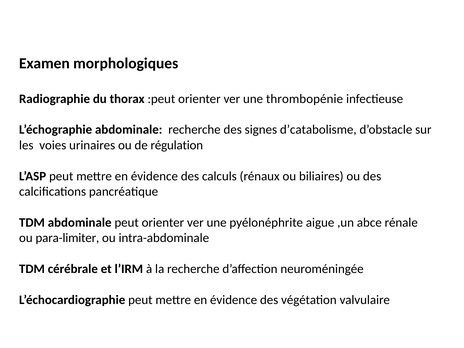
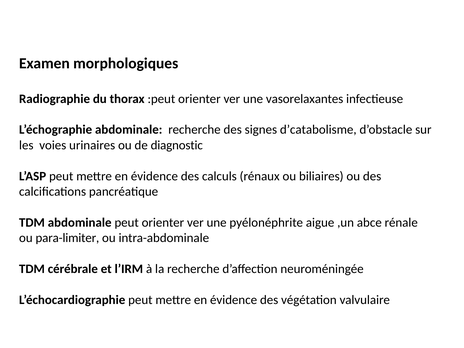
thrombopénie: thrombopénie -> vasorelaxantes
régulation: régulation -> diagnostic
